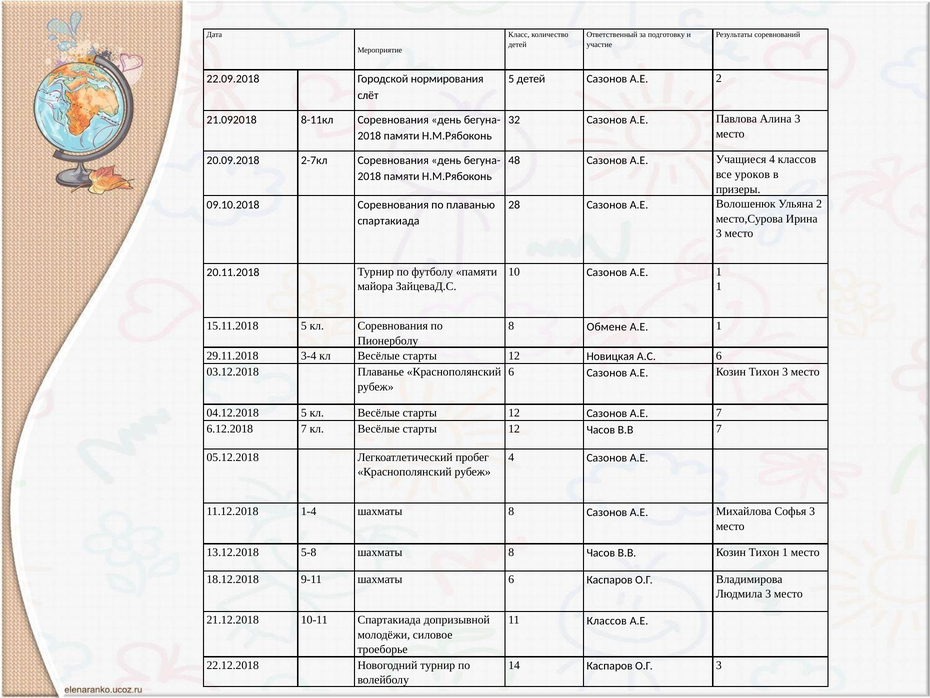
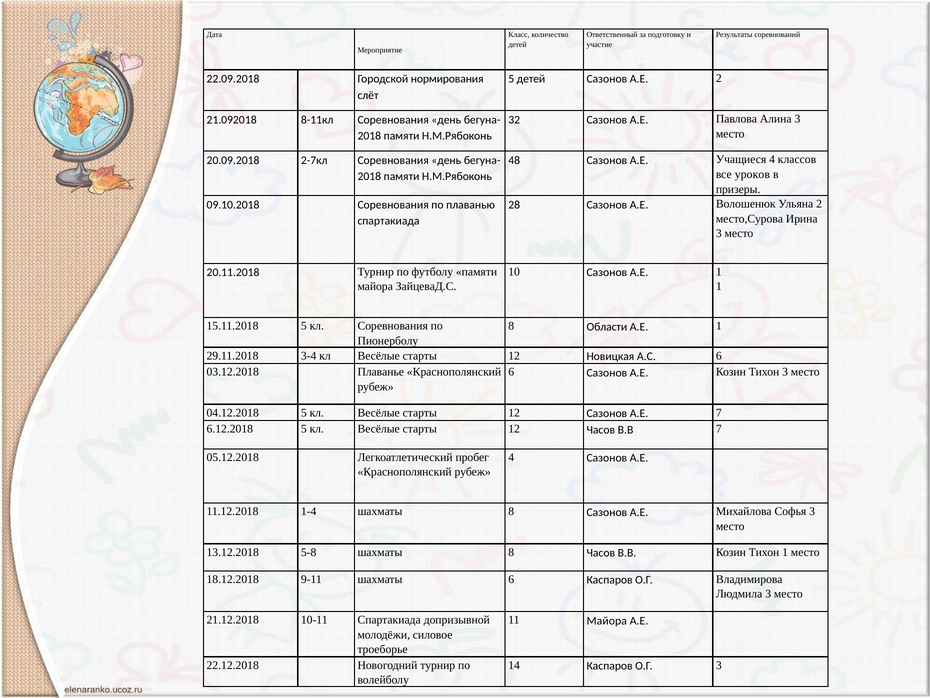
Обмене: Обмене -> Области
6.12.2018 7: 7 -> 5
11 Классов: Классов -> Майора
